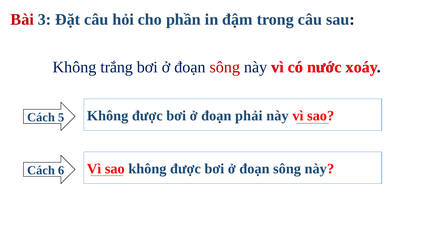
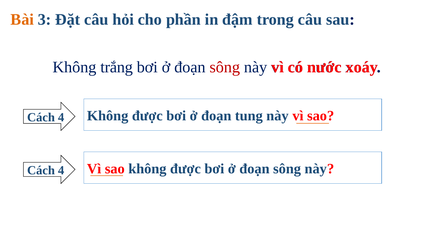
Bài colour: red -> orange
phải: phải -> tung
5 at (61, 117): 5 -> 4
6 at (61, 171): 6 -> 4
